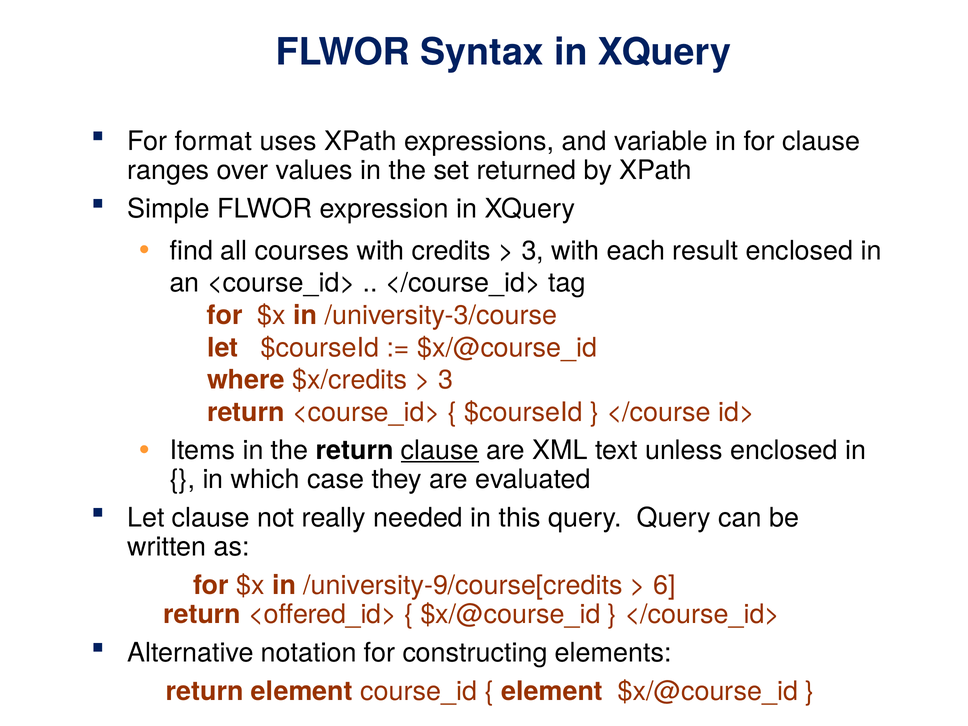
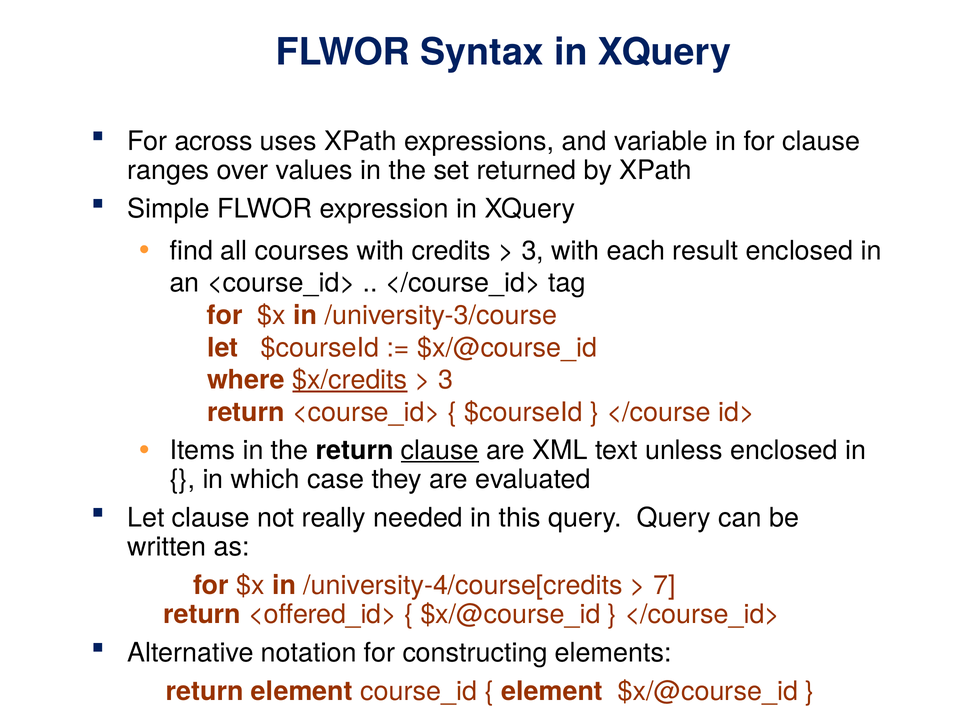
format: format -> across
$x/credits underline: none -> present
/university-9/course[credits: /university-9/course[credits -> /university-4/course[credits
6: 6 -> 7
